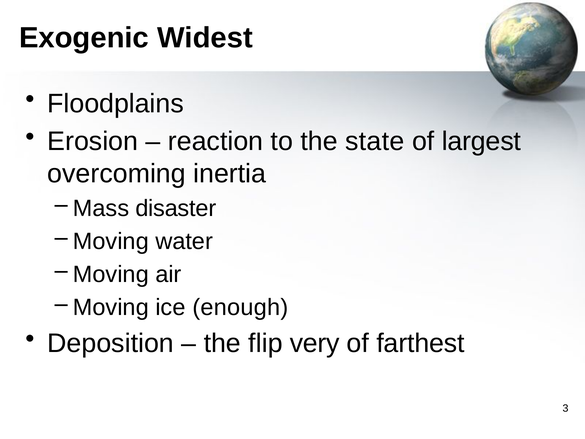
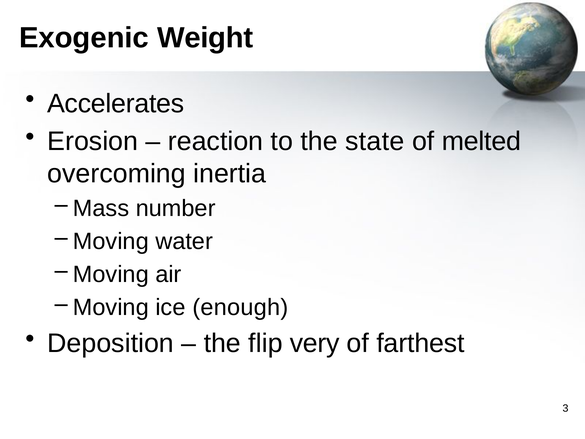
Widest: Widest -> Weight
Floodplains: Floodplains -> Accelerates
largest: largest -> melted
disaster: disaster -> number
